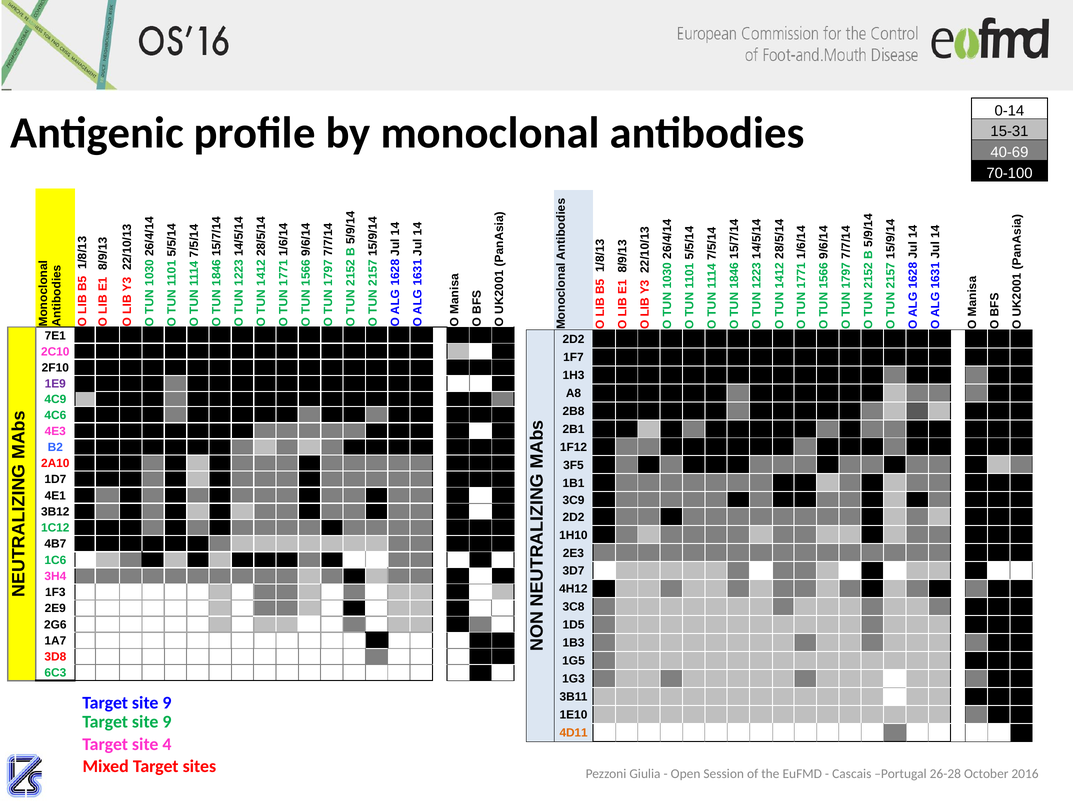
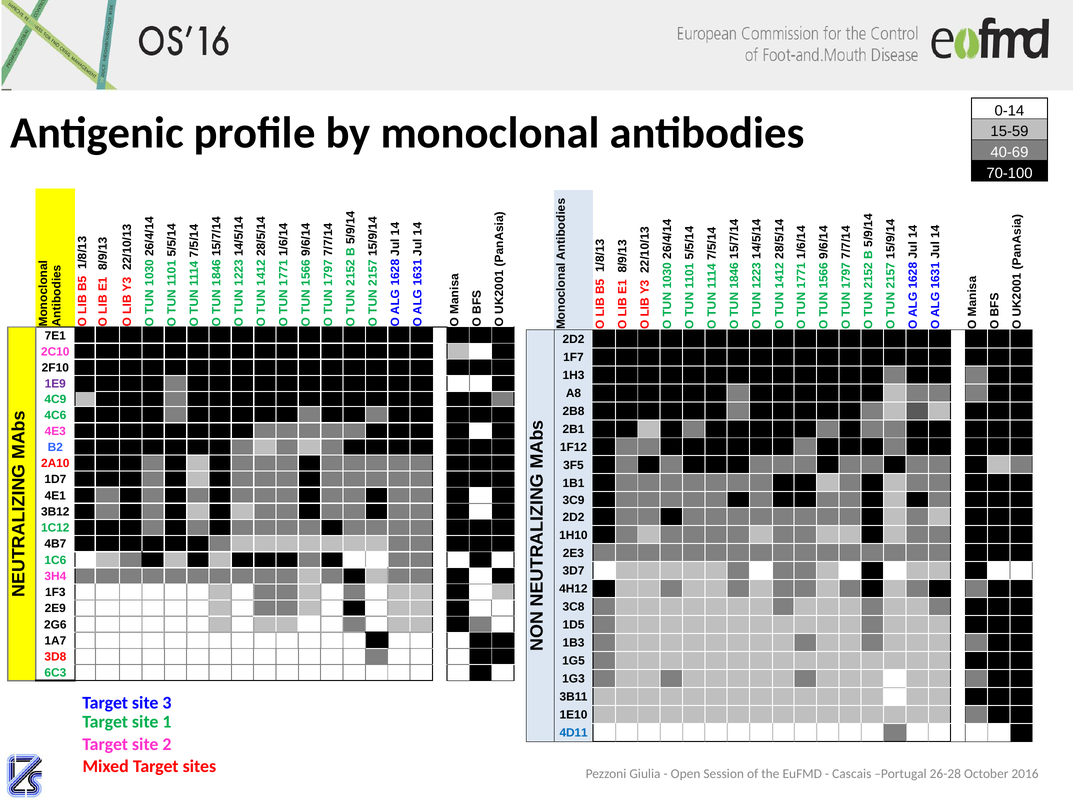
15-31: 15-31 -> 15-59
9 at (167, 703): 9 -> 3
9 at (167, 723): 9 -> 1
4D11 colour: orange -> blue
site 4: 4 -> 2
